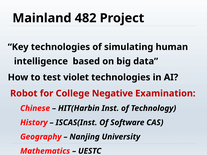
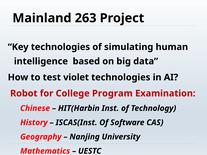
482: 482 -> 263
Negative: Negative -> Program
